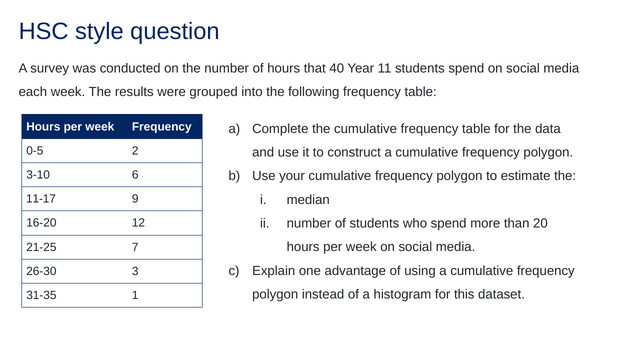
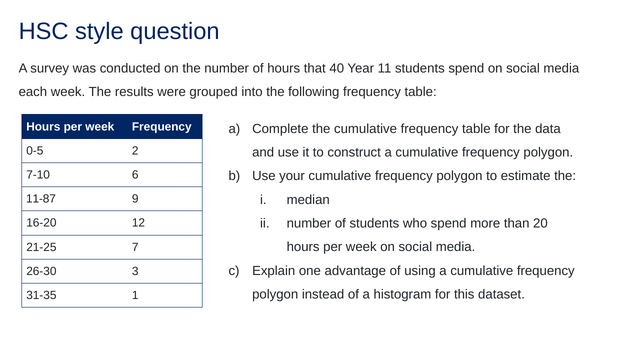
3-10: 3-10 -> 7-10
11-17: 11-17 -> 11-87
